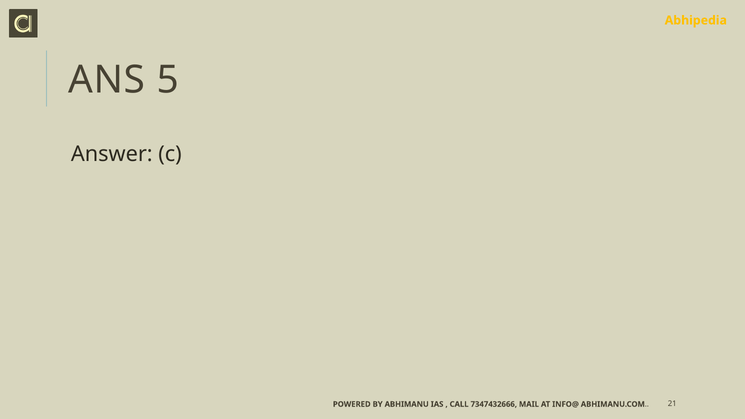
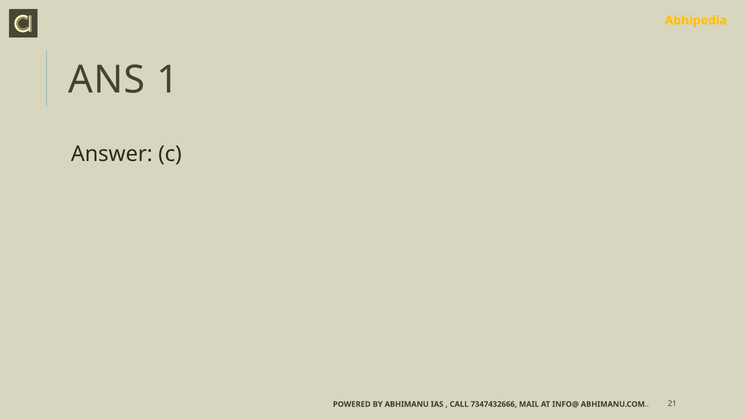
5: 5 -> 1
